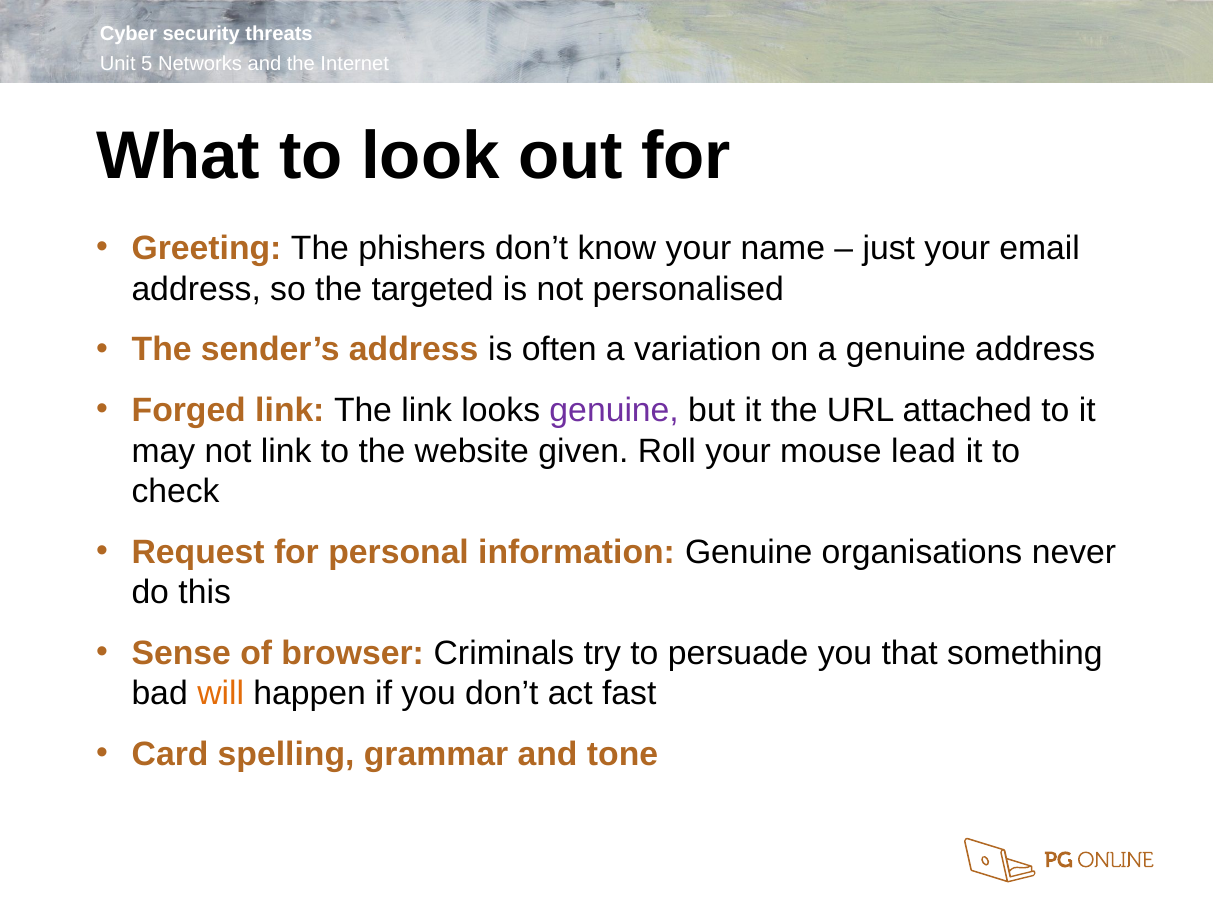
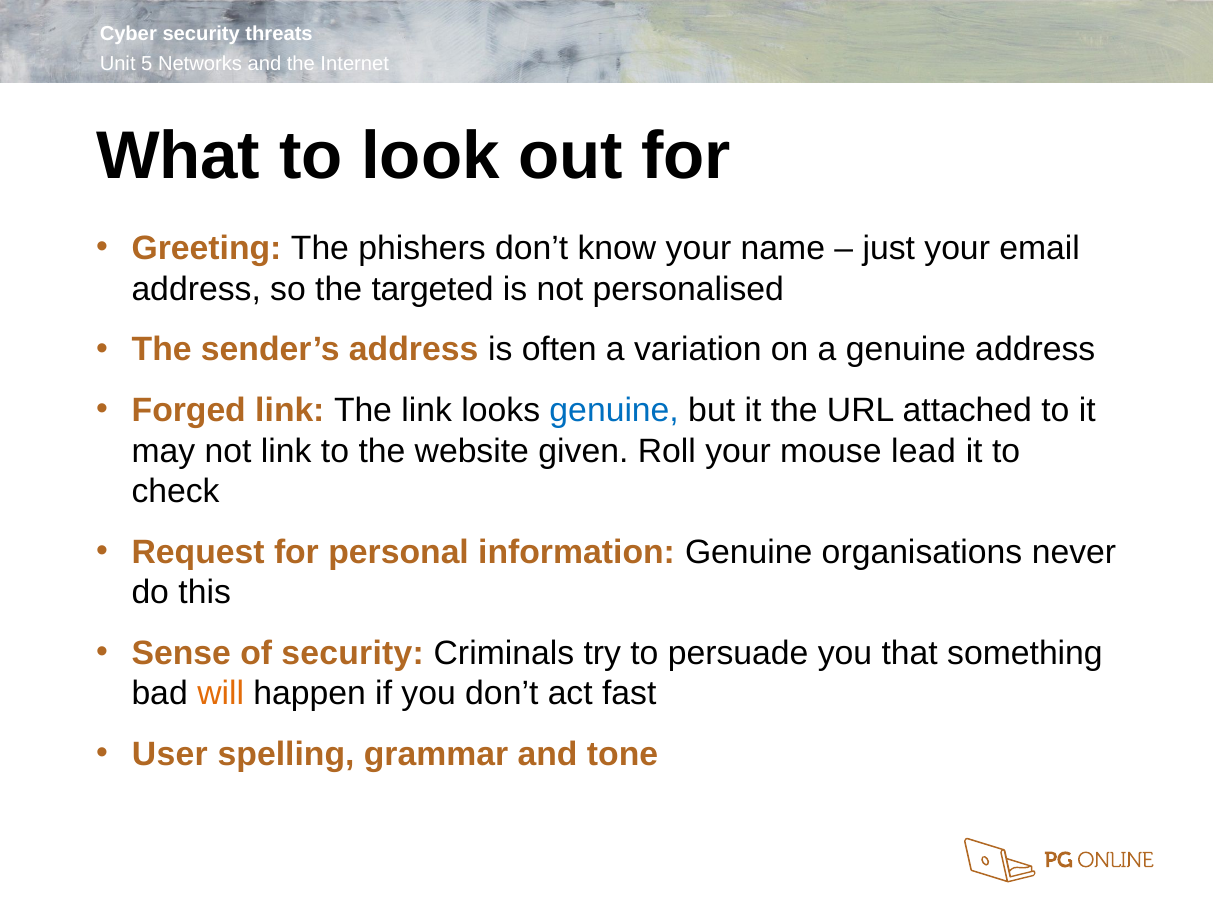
genuine at (614, 410) colour: purple -> blue
of browser: browser -> security
Card: Card -> User
